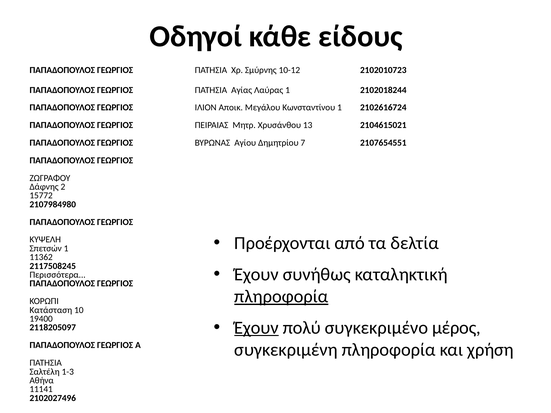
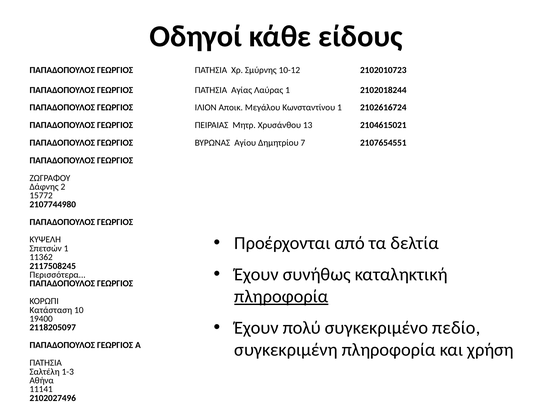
2107984980: 2107984980 -> 2107744980
Έχουν at (257, 328) underline: present -> none
μέρος: μέρος -> πεδίο
